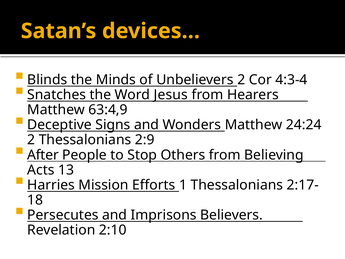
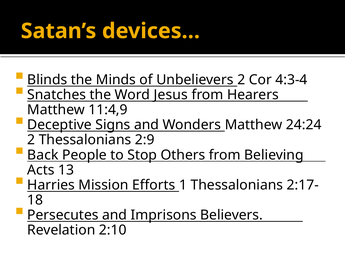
63:4,9: 63:4,9 -> 11:4,9
After: After -> Back
